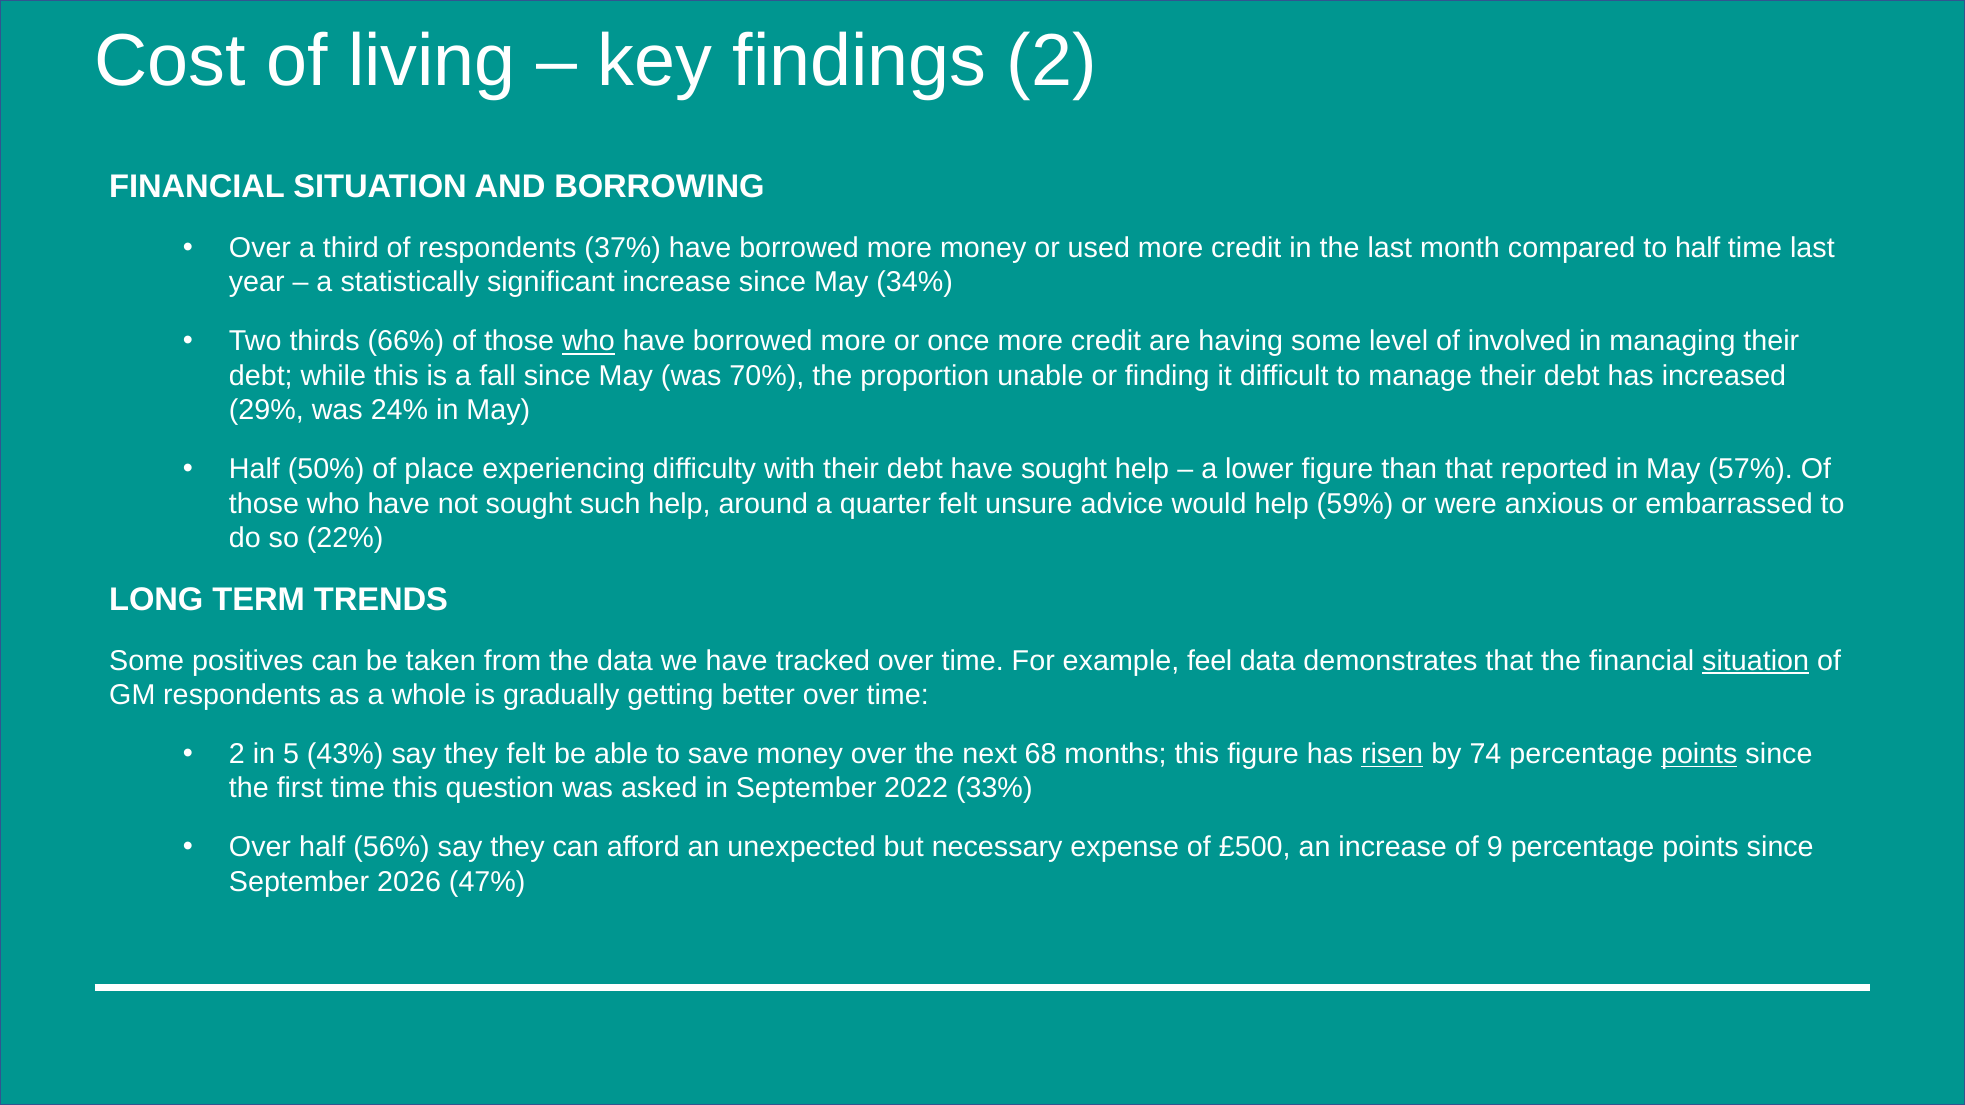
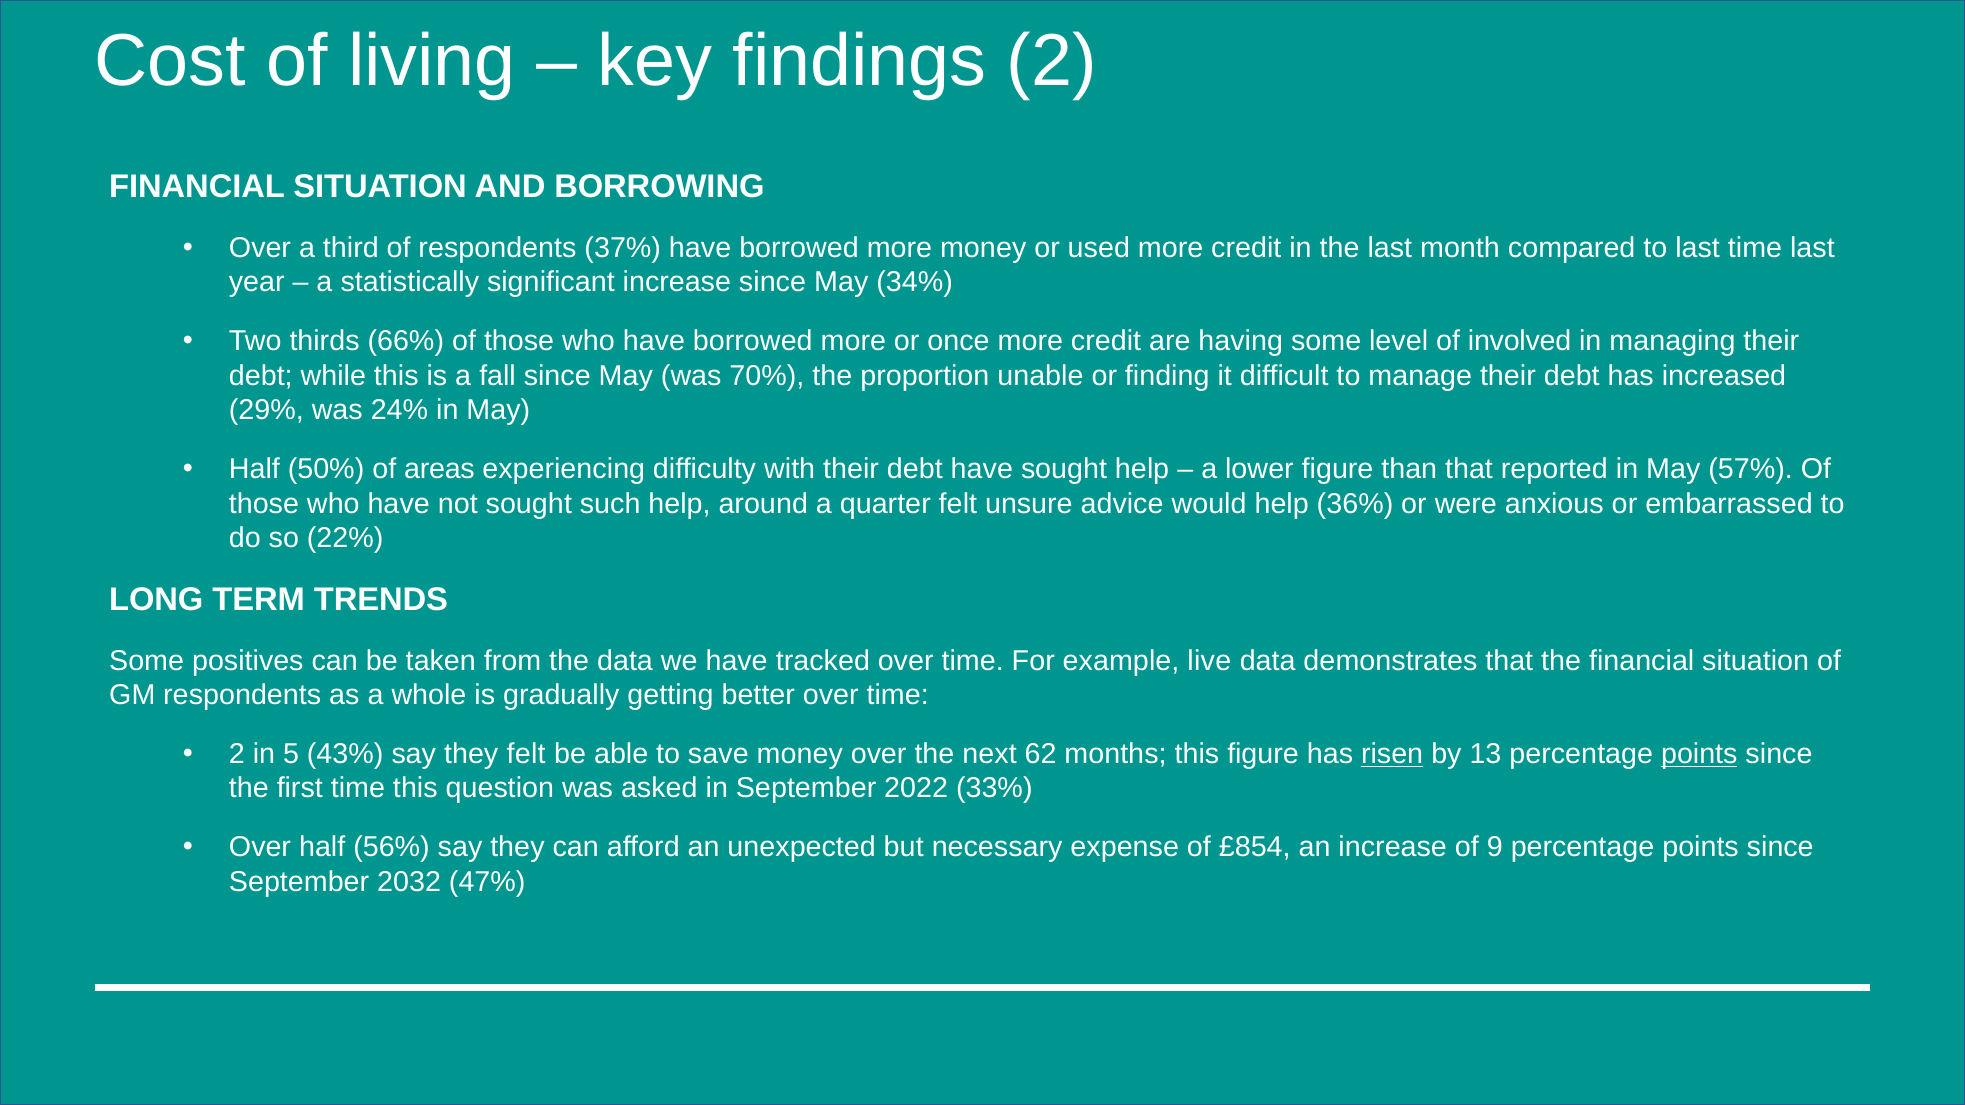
to half: half -> last
who at (589, 342) underline: present -> none
place: place -> areas
59%: 59% -> 36%
feel: feel -> live
situation at (1756, 661) underline: present -> none
68: 68 -> 62
74: 74 -> 13
£500: £500 -> £854
2026: 2026 -> 2032
